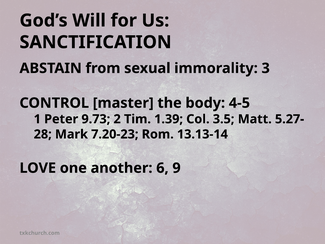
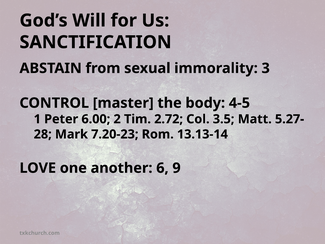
9.73: 9.73 -> 6.00
1.39: 1.39 -> 2.72
